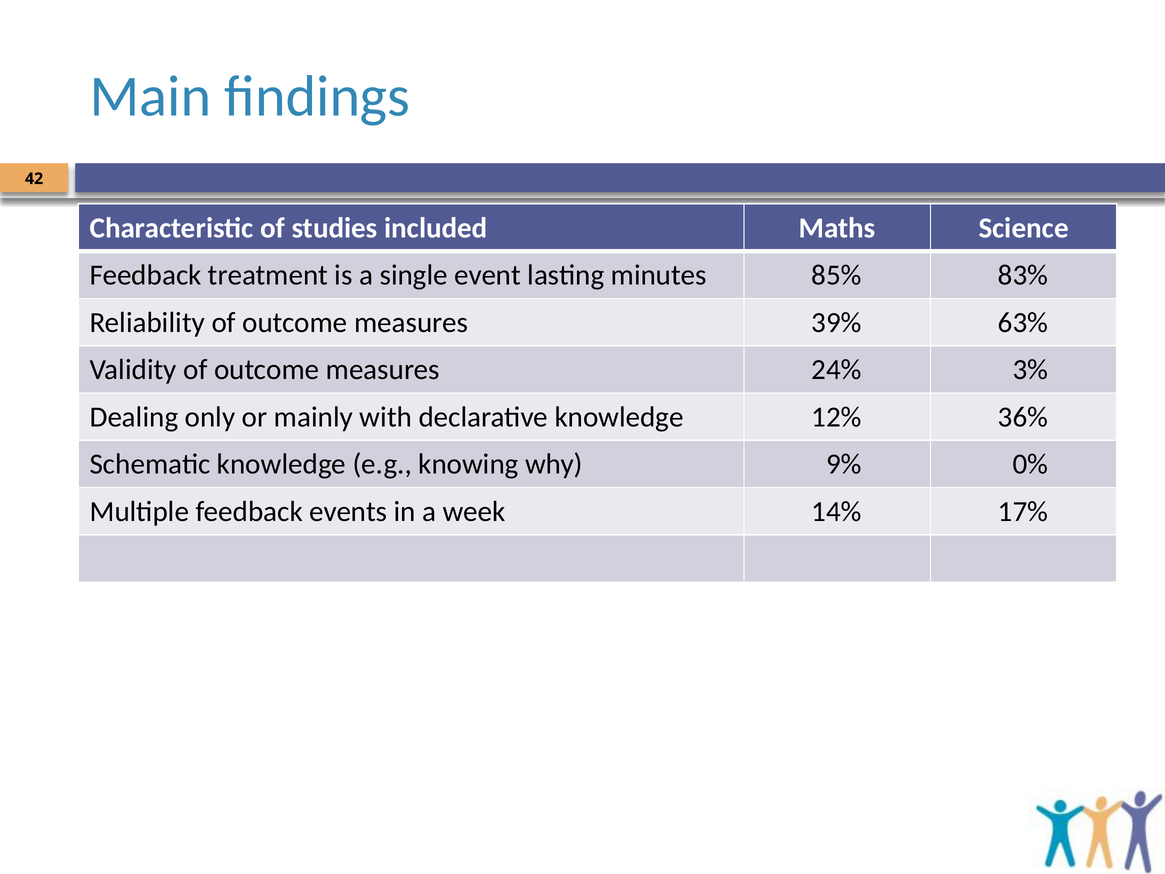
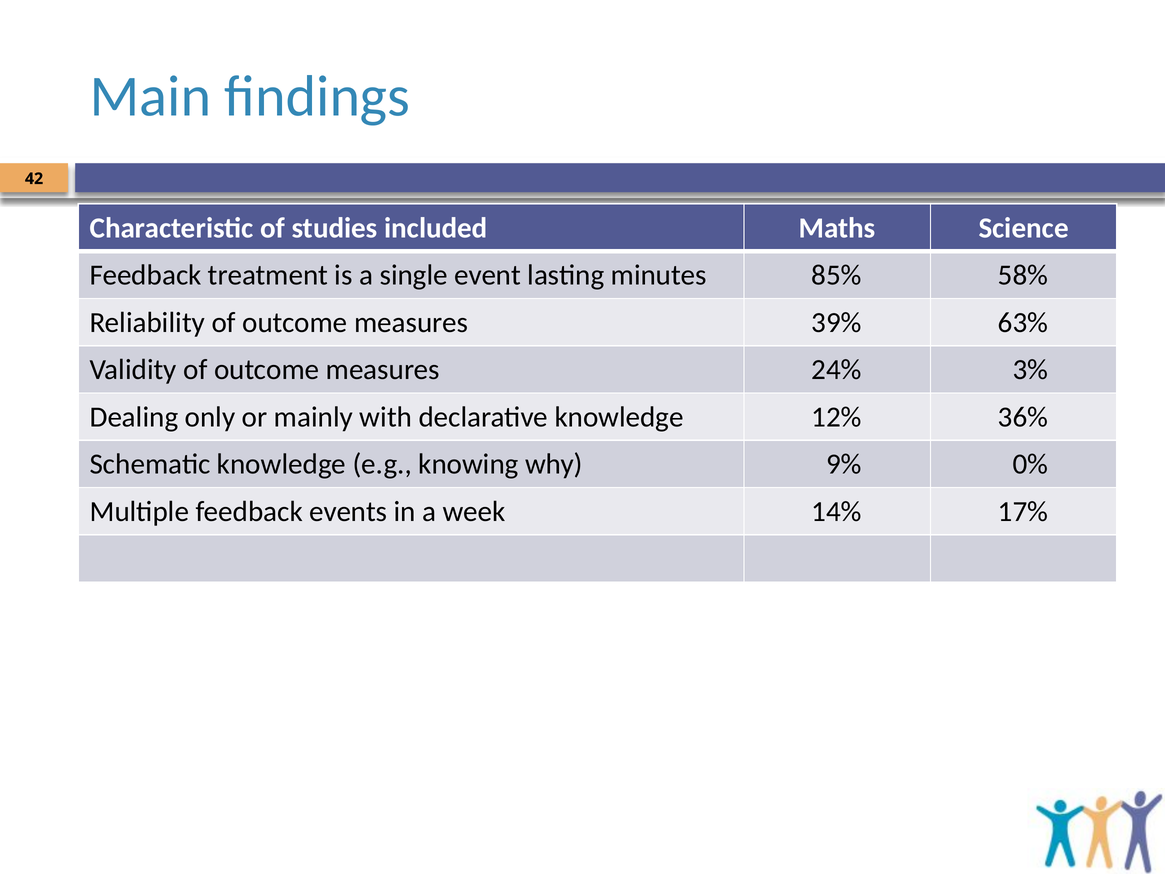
83%: 83% -> 58%
